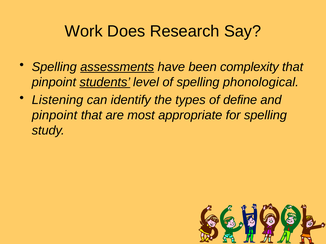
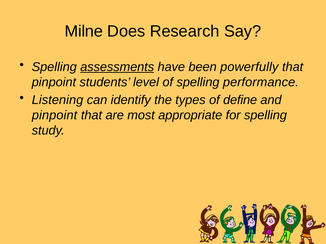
Work: Work -> Milne
complexity: complexity -> powerfully
students underline: present -> none
phonological: phonological -> performance
